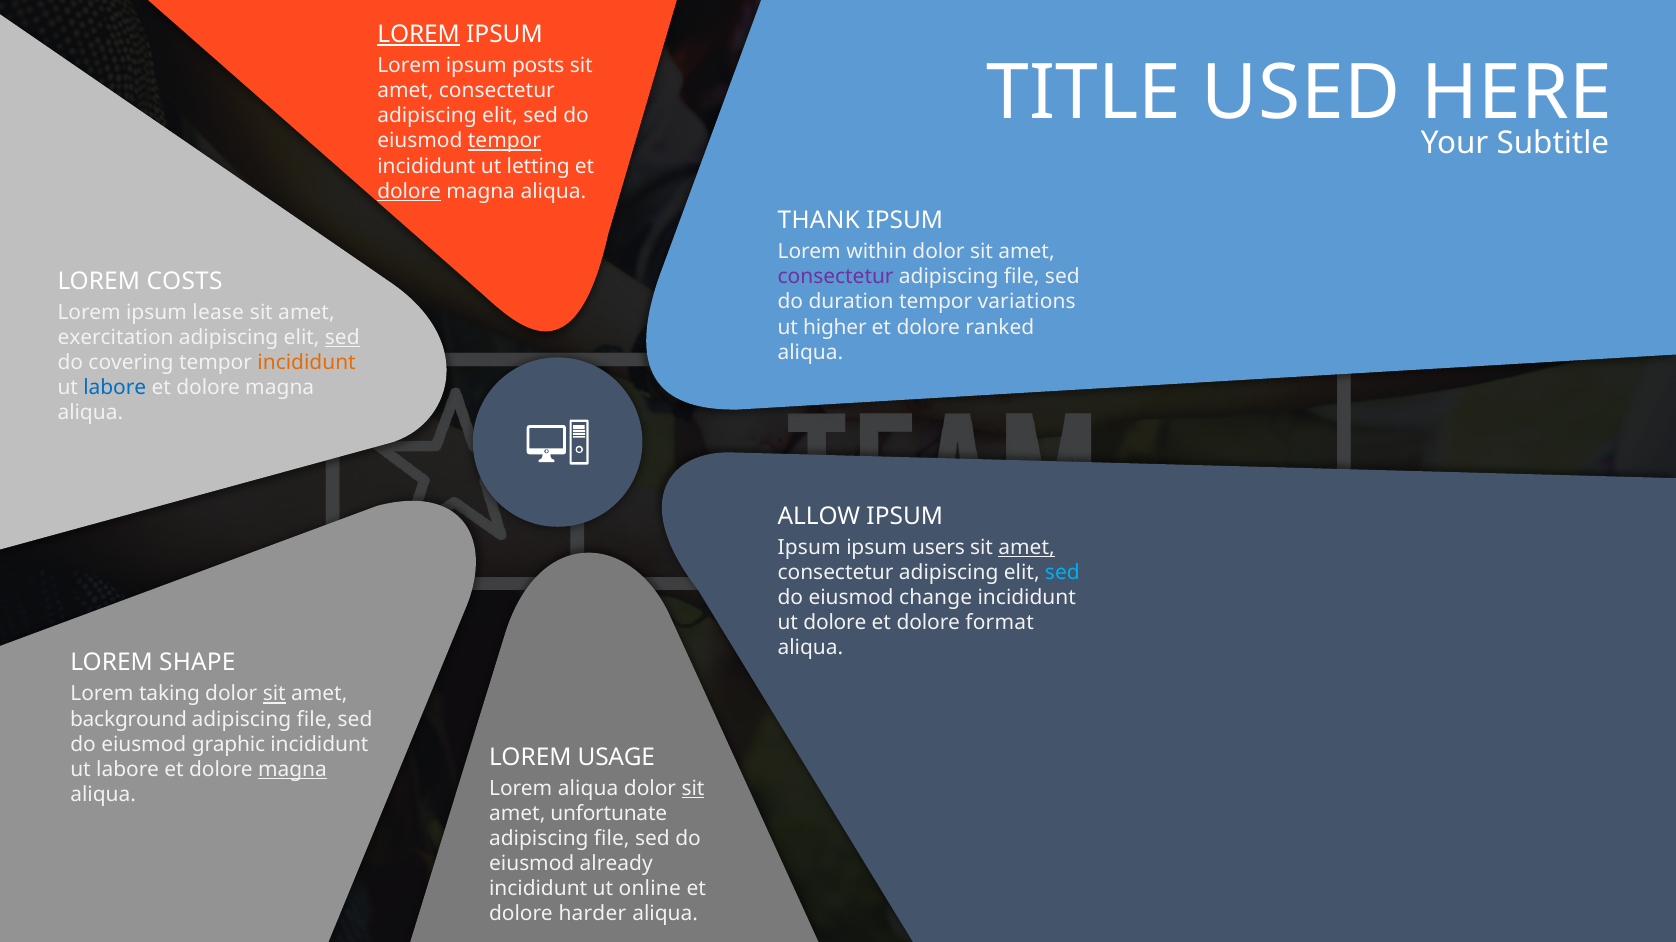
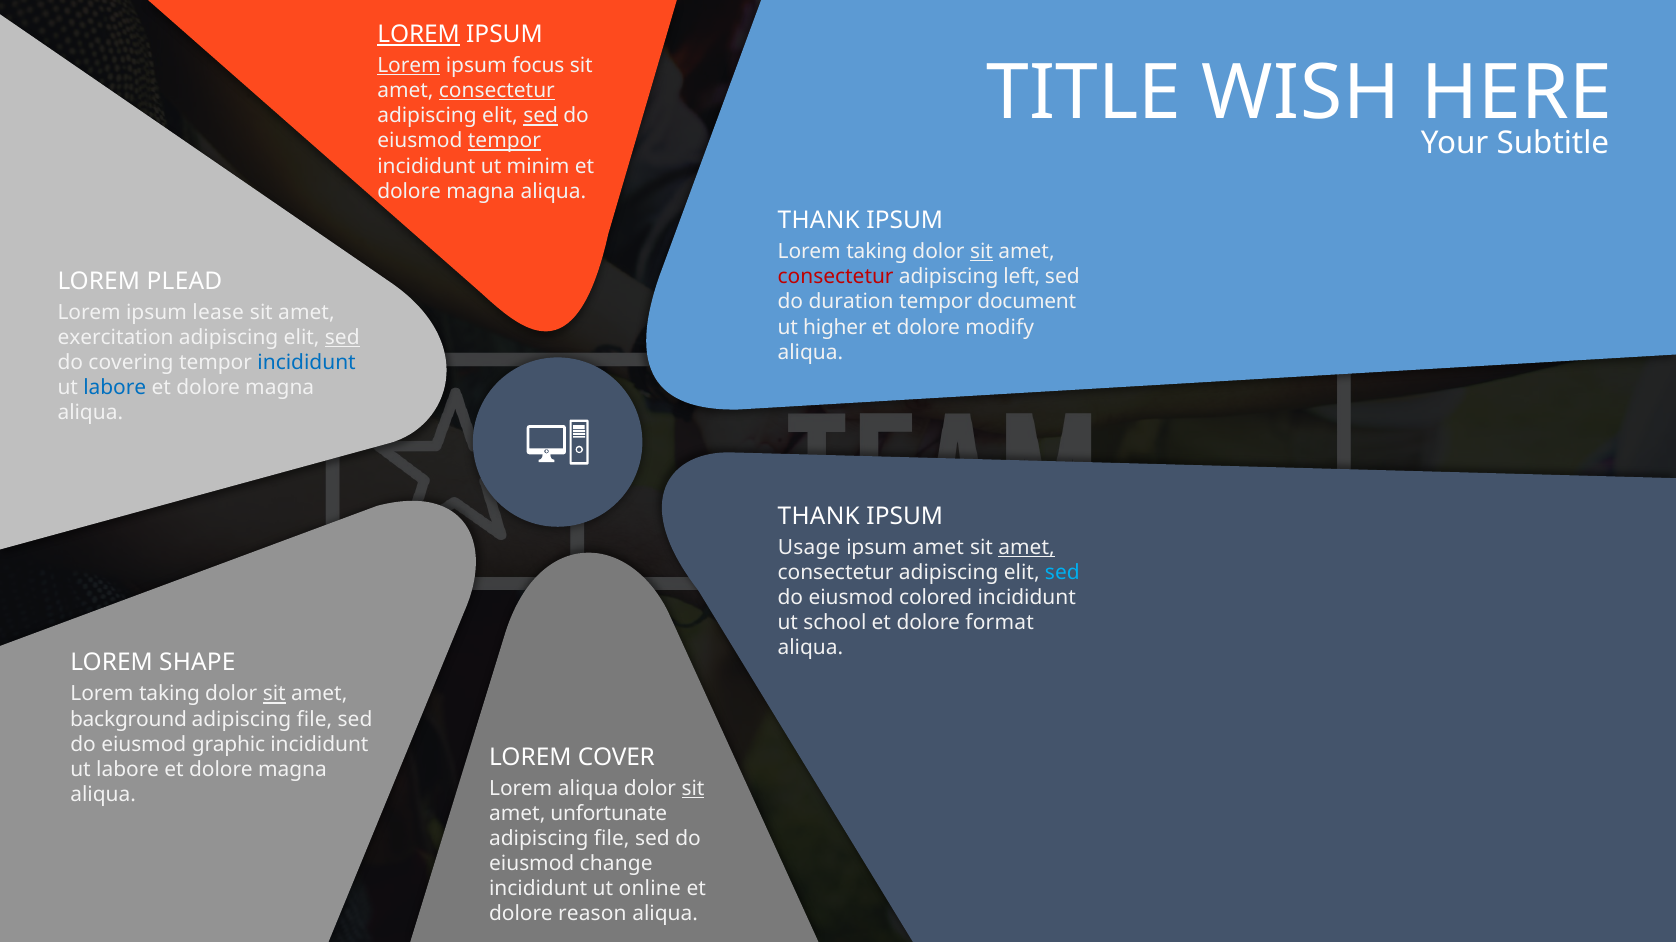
Lorem at (409, 66) underline: none -> present
posts: posts -> focus
USED: USED -> WISH
consectetur at (497, 91) underline: none -> present
sed at (541, 116) underline: none -> present
letting: letting -> minim
dolore at (409, 191) underline: present -> none
within at (877, 252): within -> taking
sit at (982, 252) underline: none -> present
consectetur at (836, 277) colour: purple -> red
file at (1022, 277): file -> left
COSTS: COSTS -> PLEAD
variations: variations -> document
ranked: ranked -> modify
incididunt at (307, 363) colour: orange -> blue
ALLOW at (819, 517): ALLOW -> THANK
Ipsum at (809, 548): Ipsum -> Usage
ipsum users: users -> amet
change: change -> colored
ut dolore: dolore -> school
USAGE: USAGE -> COVER
magna at (292, 770) underline: present -> none
already: already -> change
harder: harder -> reason
